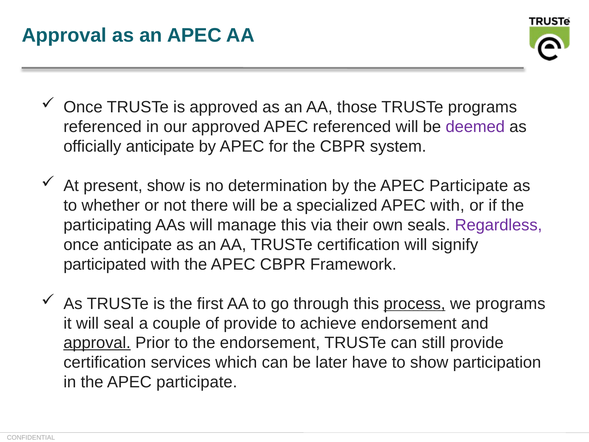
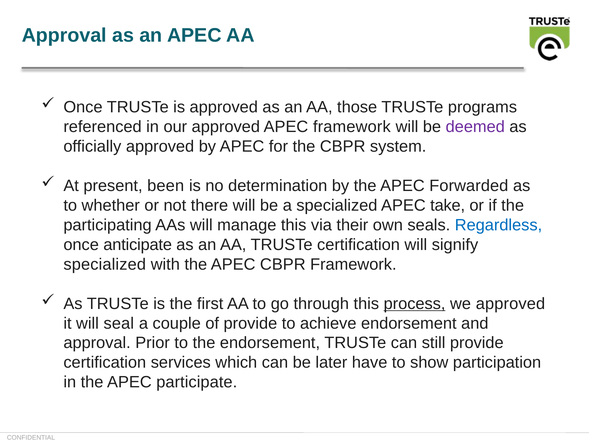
APEC referenced: referenced -> framework
officially anticipate: anticipate -> approved
present show: show -> been
by the APEC Participate: Participate -> Forwarded
APEC with: with -> take
Regardless colour: purple -> blue
participated at (105, 264): participated -> specialized
we programs: programs -> approved
approval at (97, 343) underline: present -> none
